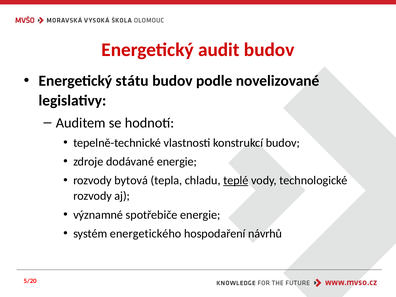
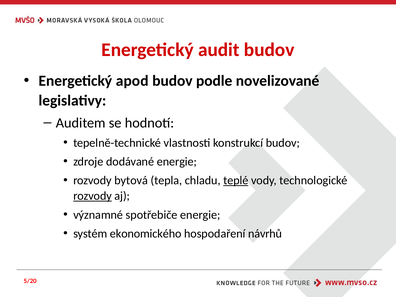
státu: státu -> apod
rozvody at (92, 196) underline: none -> present
energetického: energetického -> ekonomického
